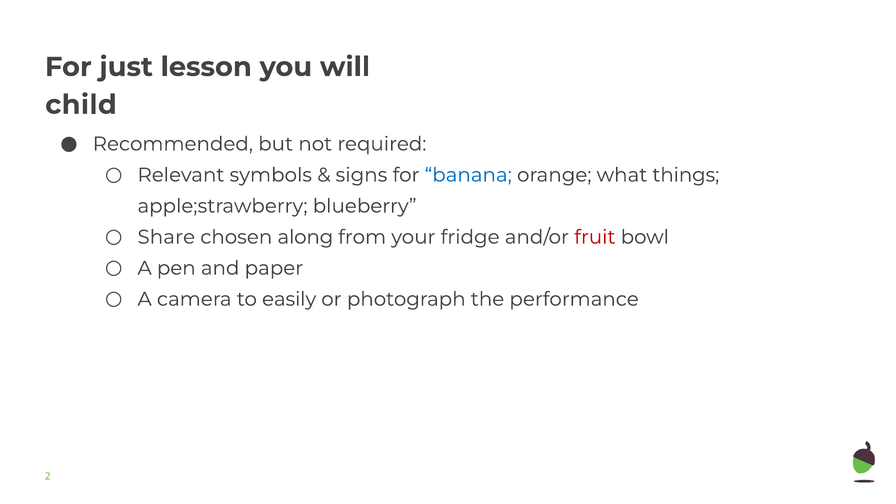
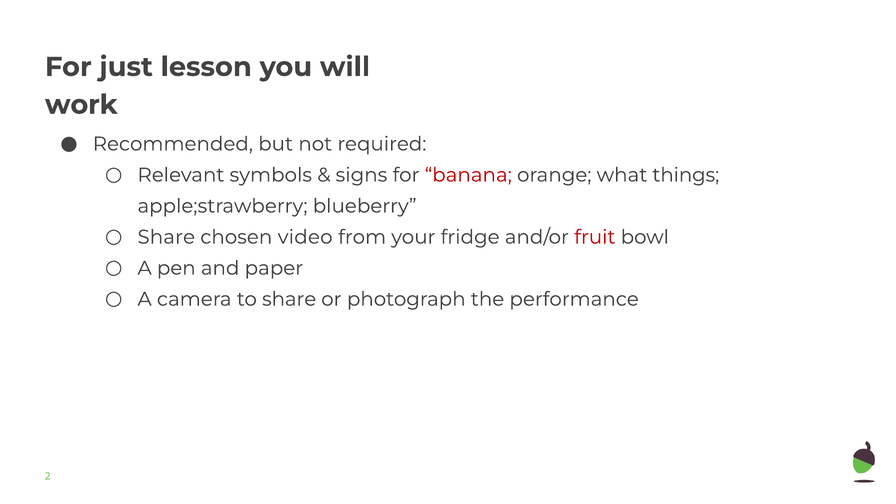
child: child -> work
banana colour: blue -> red
along: along -> video
to easily: easily -> share
